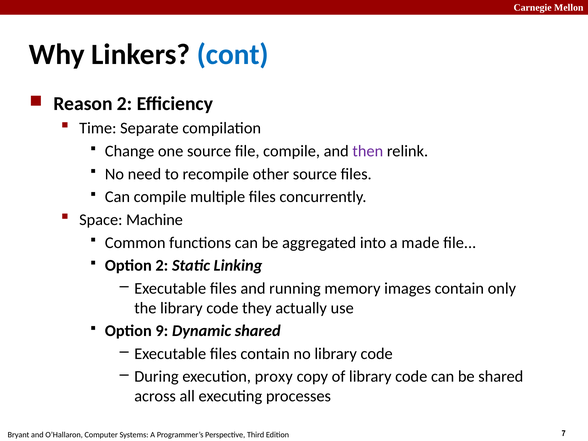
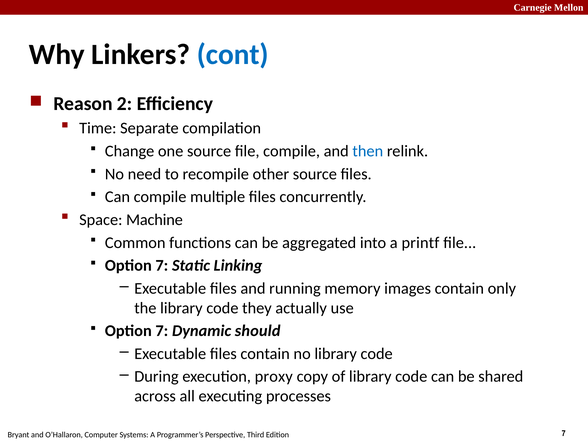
then colour: purple -> blue
made: made -> printf
2 at (162, 266): 2 -> 7
9 at (162, 331): 9 -> 7
Dynamic shared: shared -> should
